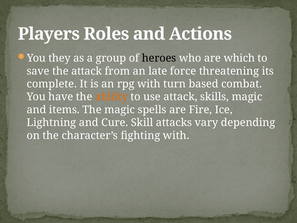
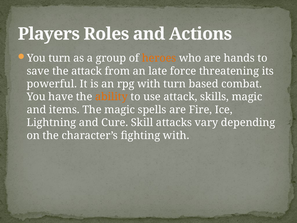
You they: they -> turn
heroes colour: black -> orange
which: which -> hands
complete: complete -> powerful
